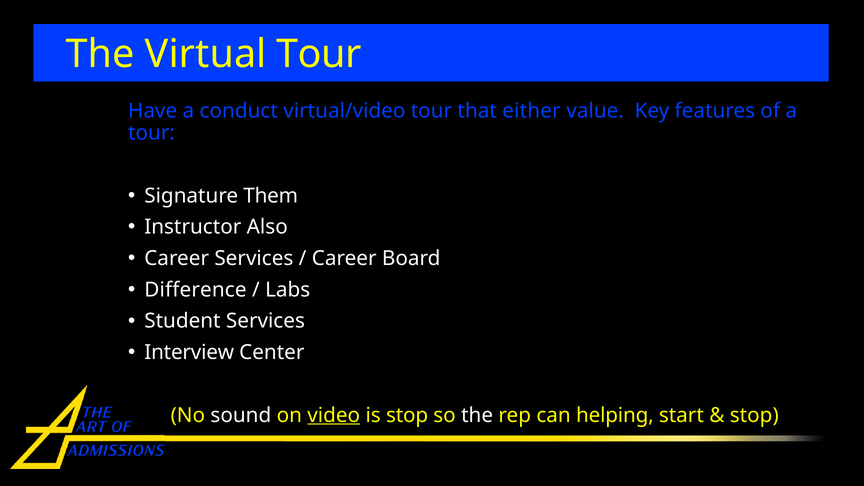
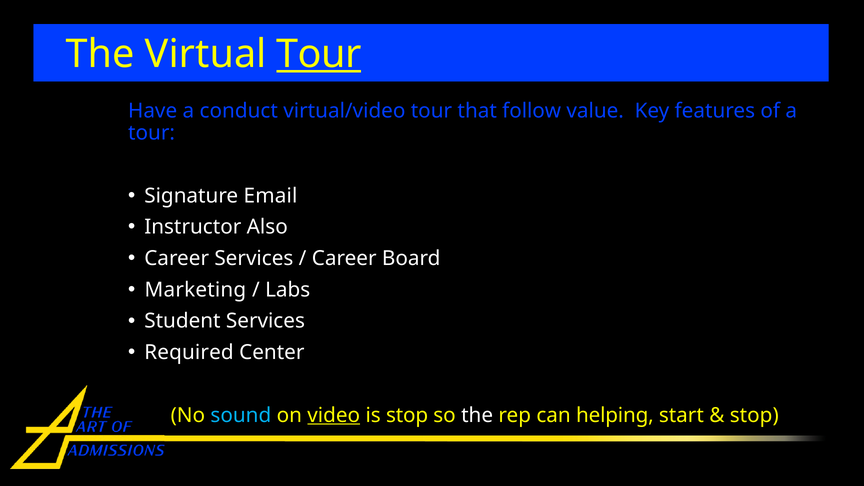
Tour at (319, 54) underline: none -> present
either: either -> follow
Them: Them -> Email
Difference: Difference -> Marketing
Interview: Interview -> Required
sound colour: white -> light blue
